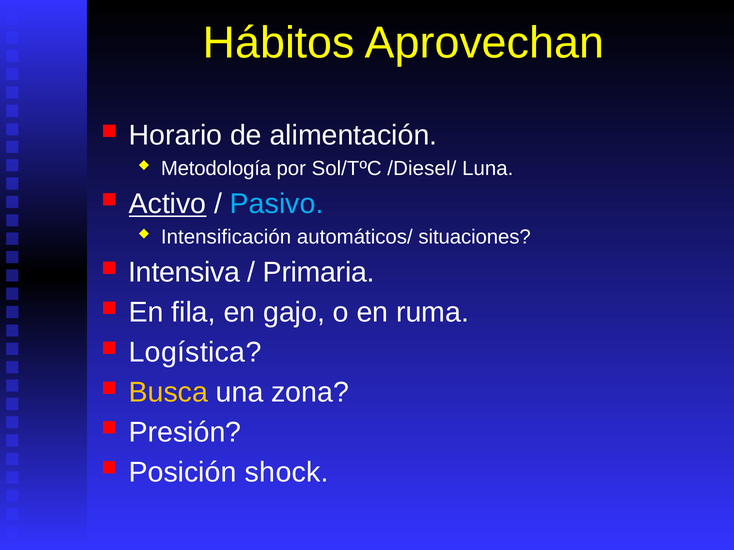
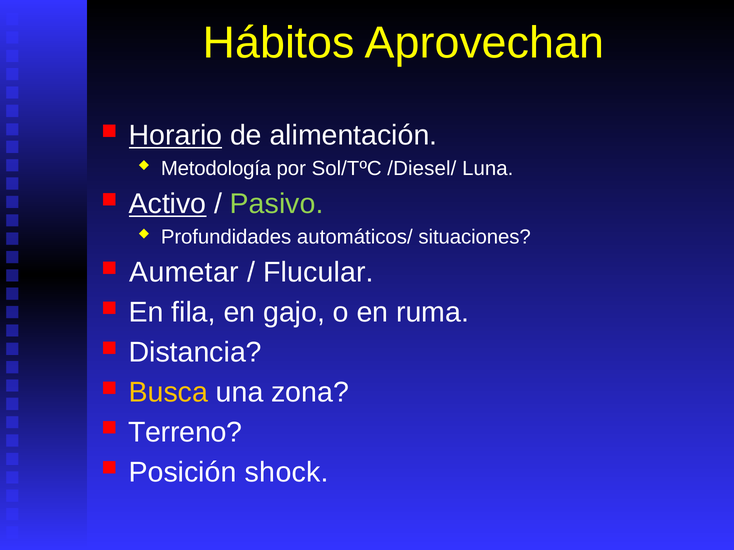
Horario underline: none -> present
Pasivo colour: light blue -> light green
Intensificación: Intensificación -> Profundidades
Intensiva: Intensiva -> Aumetar
Primaria: Primaria -> Flucular
Logística: Logística -> Distancia
Presión: Presión -> Terreno
